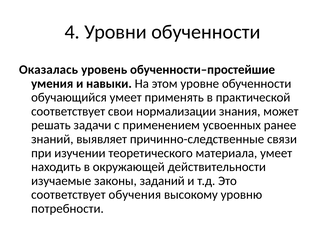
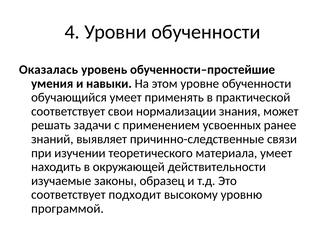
заданий: заданий -> образец
обучения: обучения -> подходит
потребности: потребности -> программой
